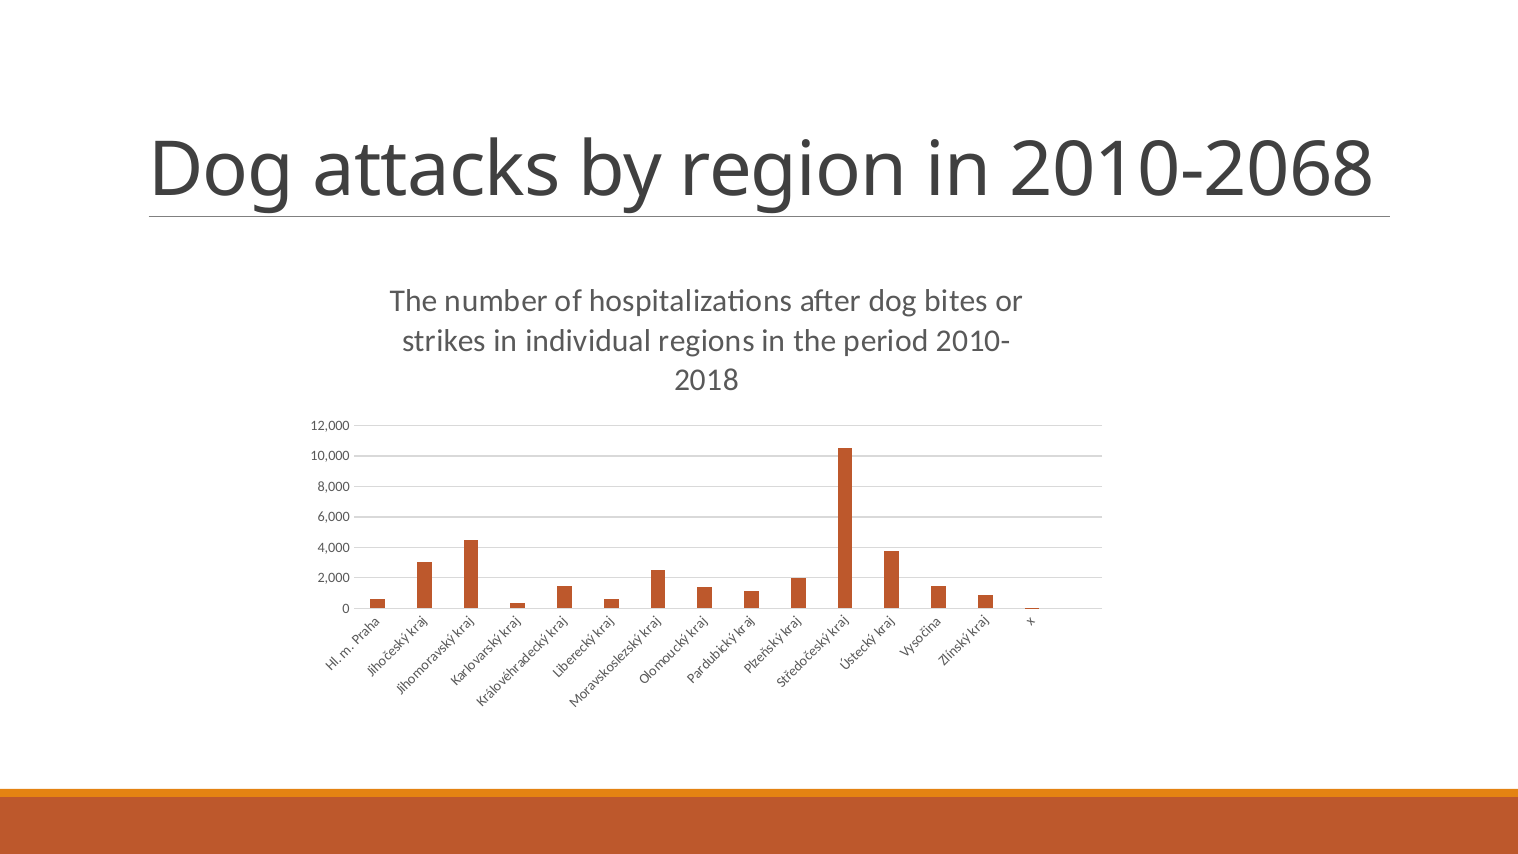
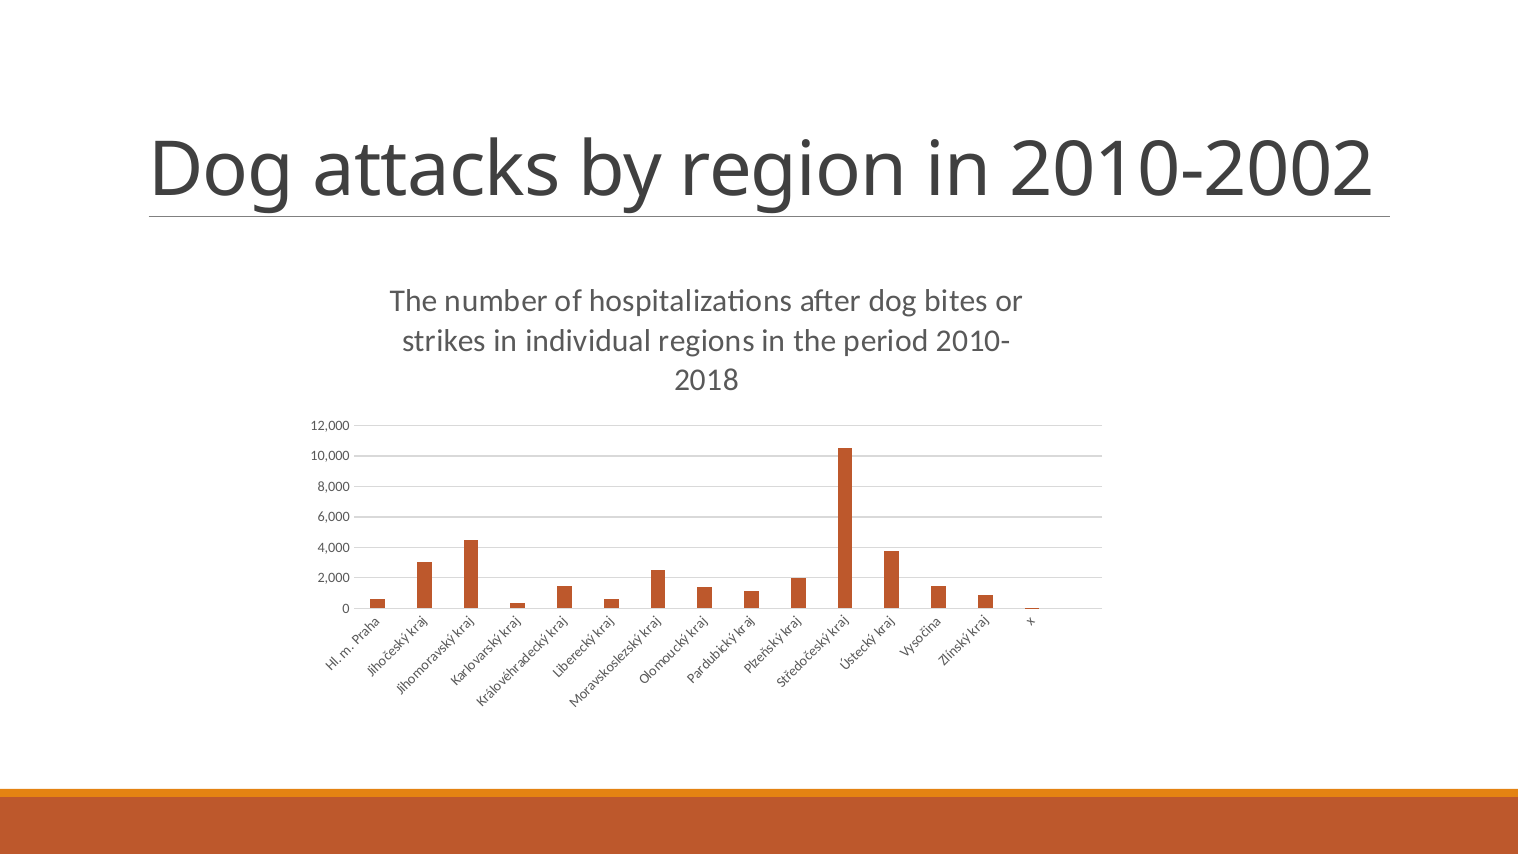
2010-2068: 2010-2068 -> 2010-2002
